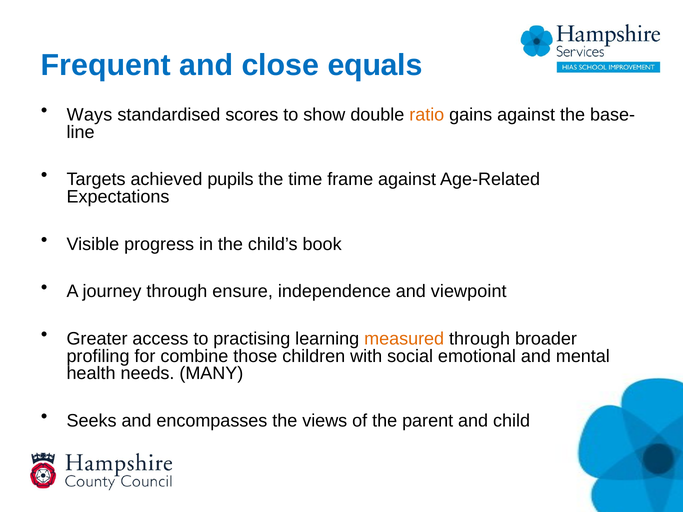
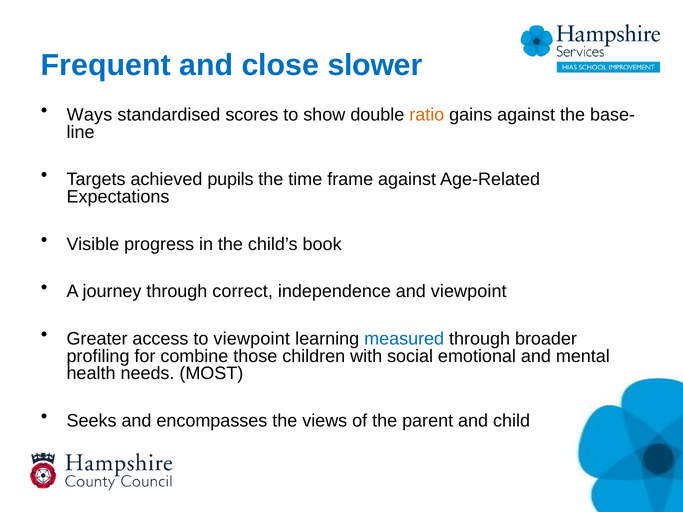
equals: equals -> slower
ensure: ensure -> correct
to practising: practising -> viewpoint
measured colour: orange -> blue
MANY: MANY -> MOST
